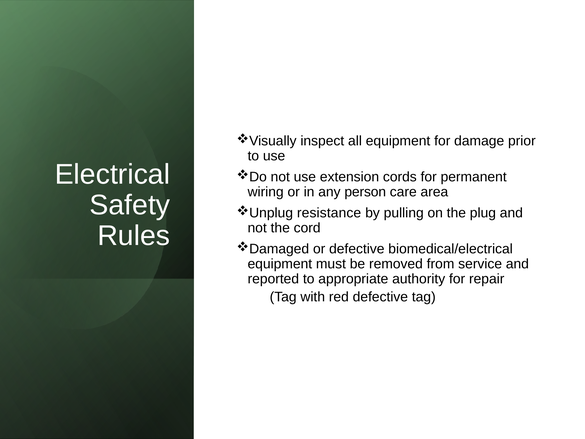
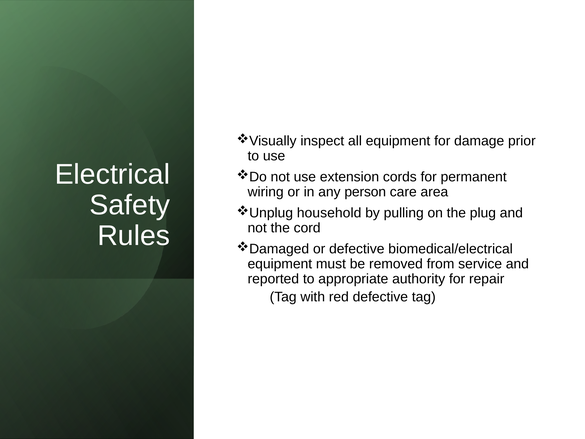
resistance: resistance -> household
